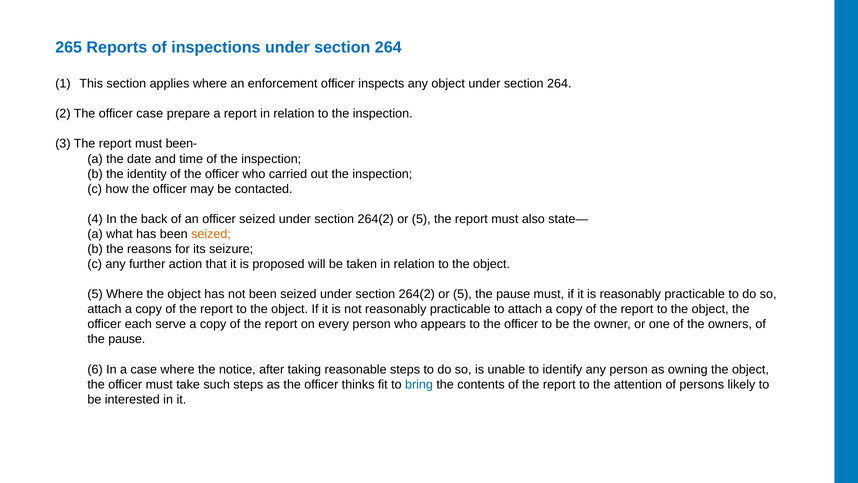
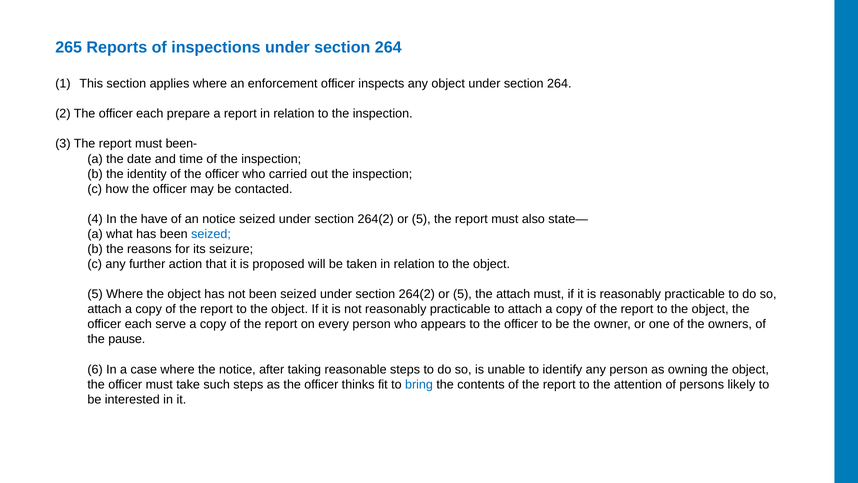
2 The officer case: case -> each
back: back -> have
an officer: officer -> notice
seized at (211, 234) colour: orange -> blue
5 the pause: pause -> attach
